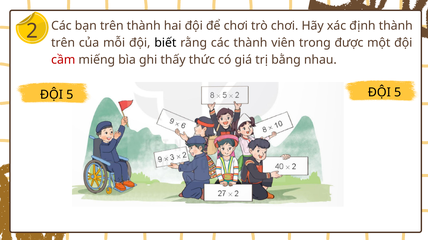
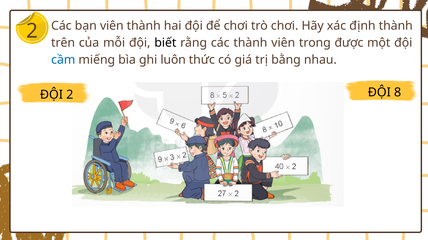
bạn trên: trên -> viên
cầm colour: red -> blue
thấy: thấy -> luôn
5 at (398, 93): 5 -> 8
5 at (70, 95): 5 -> 2
